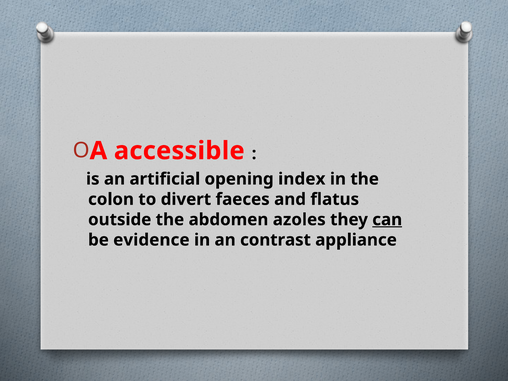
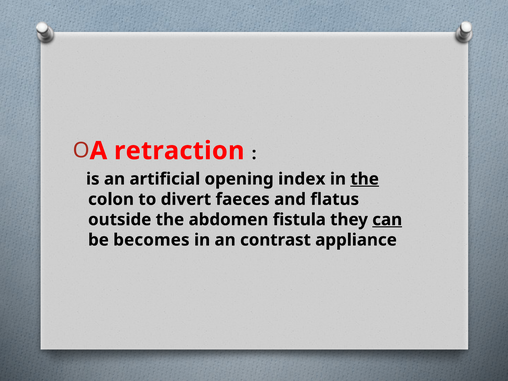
accessible: accessible -> retraction
the at (365, 179) underline: none -> present
azoles: azoles -> fistula
evidence: evidence -> becomes
